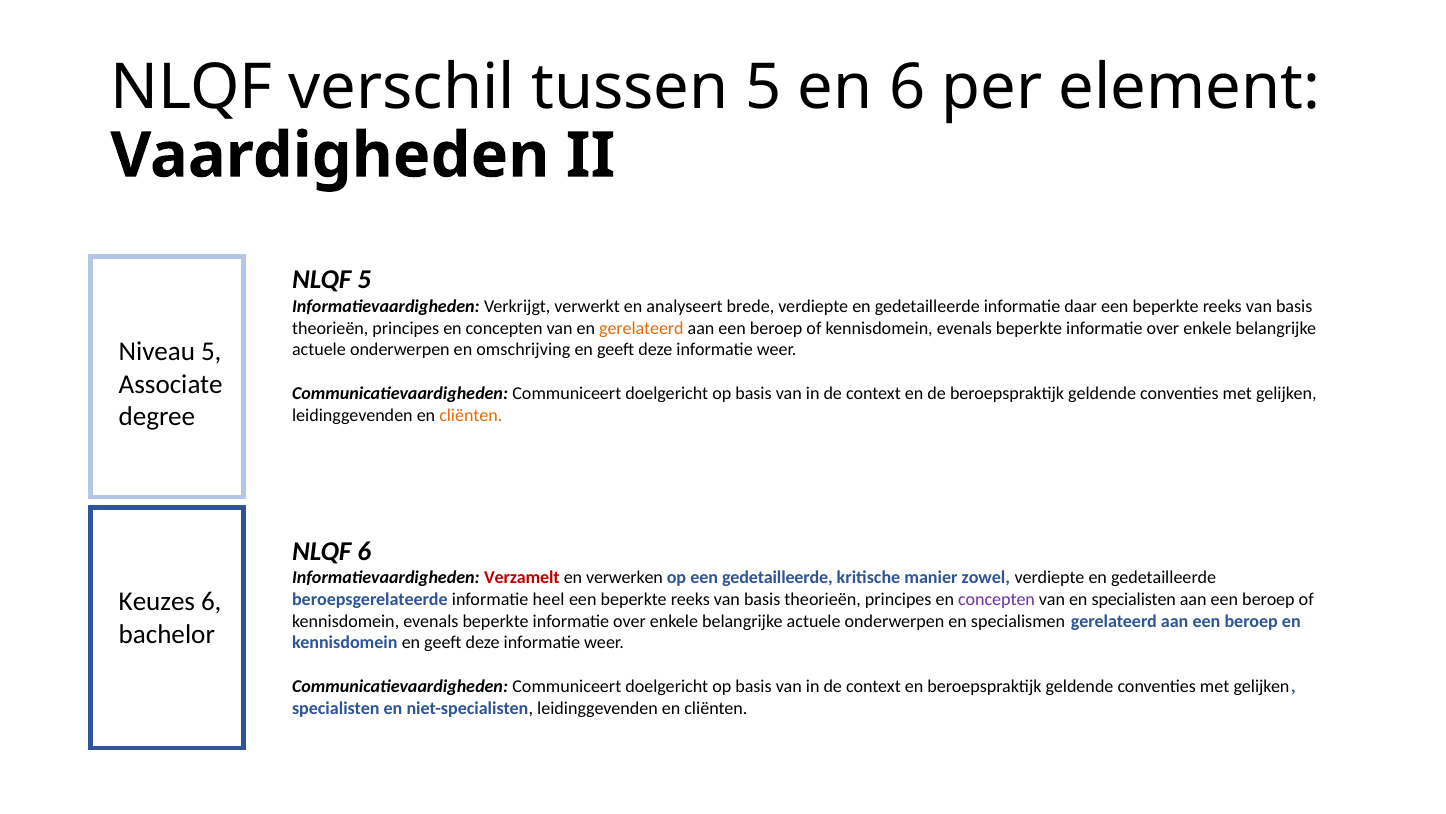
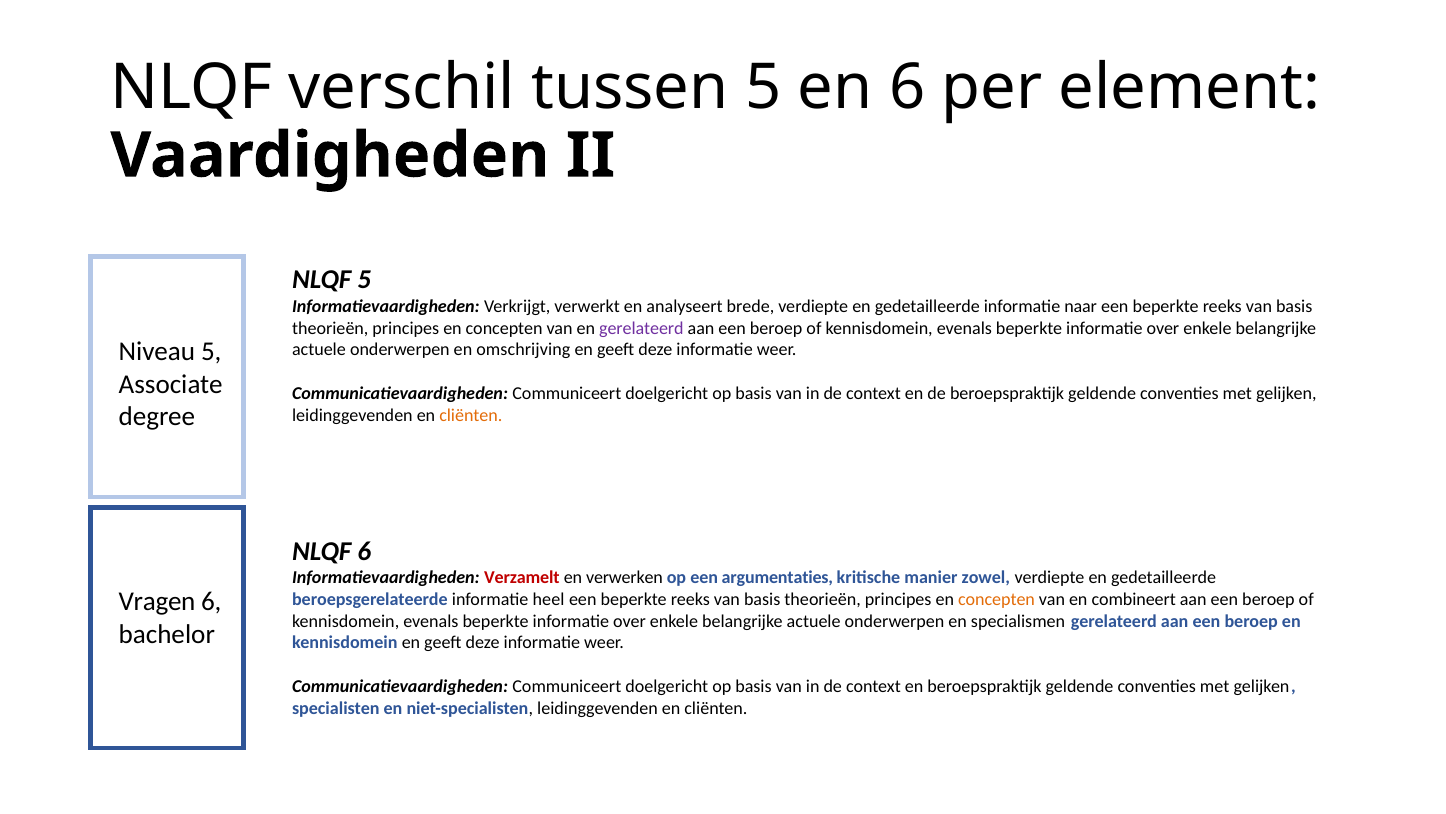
daar: daar -> naar
gerelateerd at (641, 328) colour: orange -> purple
een gedetailleerde: gedetailleerde -> argumentaties
Keuzes: Keuzes -> Vragen
concepten at (997, 599) colour: purple -> orange
en specialisten: specialisten -> combineert
